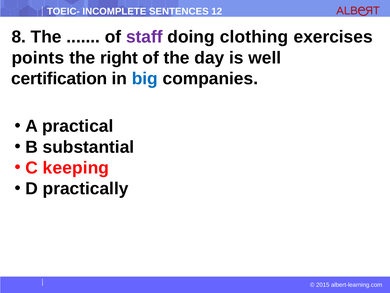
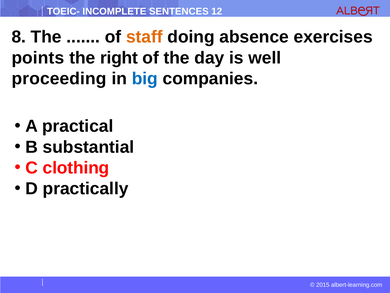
staff colour: purple -> orange
clothing: clothing -> absence
certification: certification -> proceeding
keeping: keeping -> clothing
